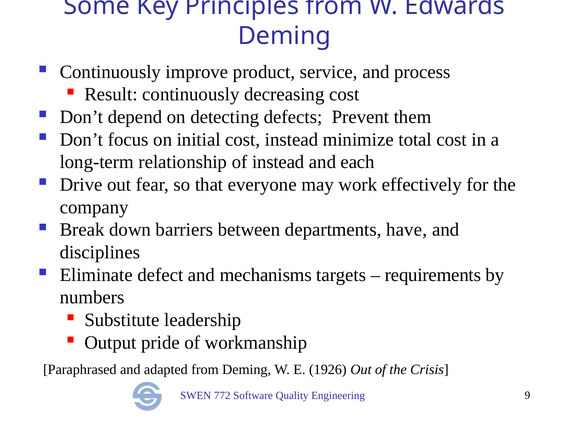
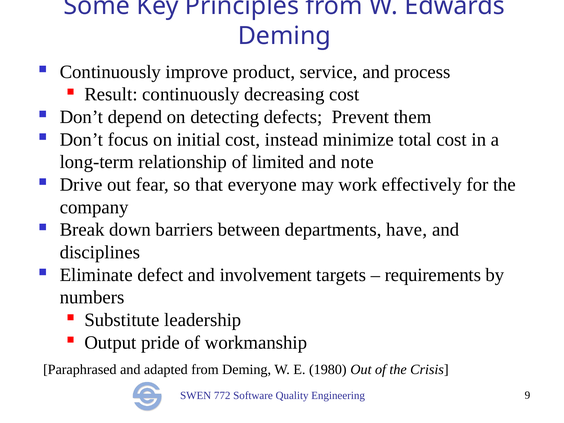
of instead: instead -> limited
each: each -> note
mechanisms: mechanisms -> involvement
1926: 1926 -> 1980
